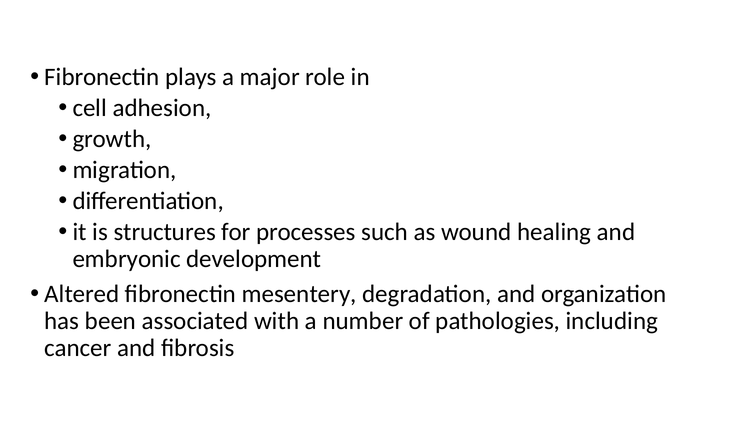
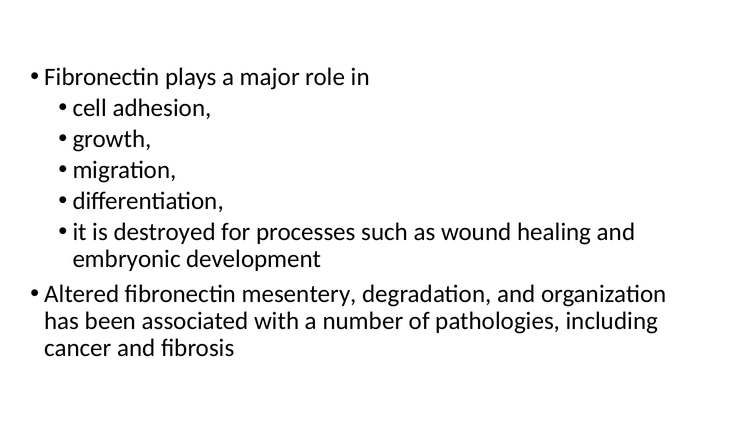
structures: structures -> destroyed
